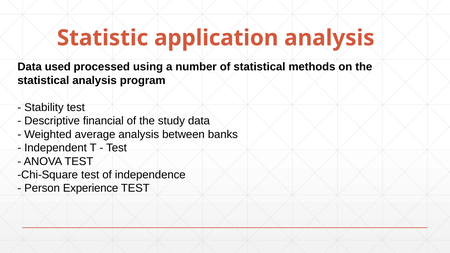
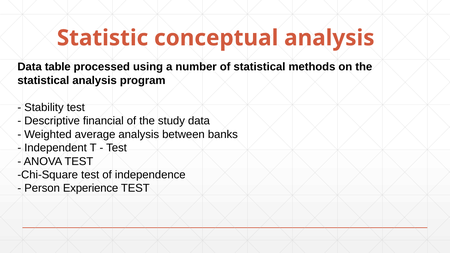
application: application -> conceptual
used: used -> table
